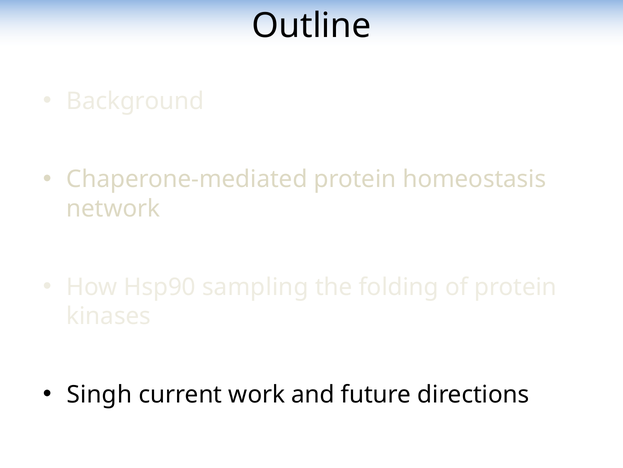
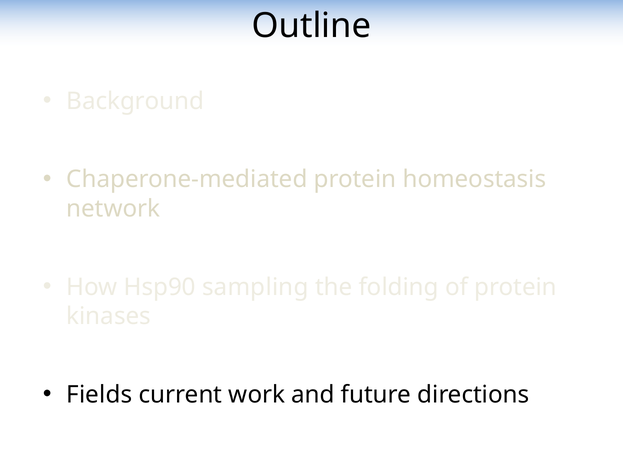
Singh: Singh -> Fields
